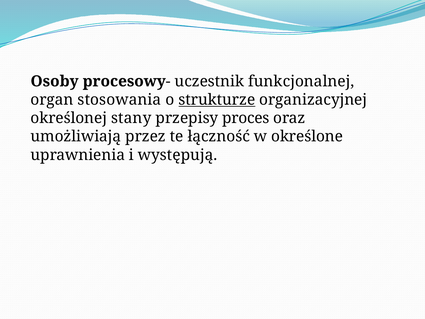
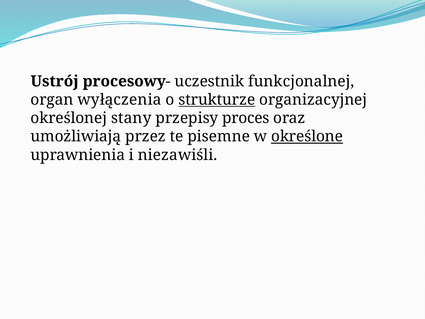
Osoby: Osoby -> Ustrój
stosowania: stosowania -> wyłączenia
łączność: łączność -> pisemne
określone underline: none -> present
występują: występują -> niezawiśli
